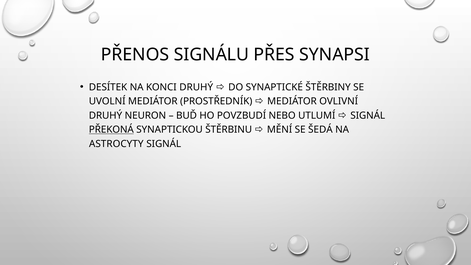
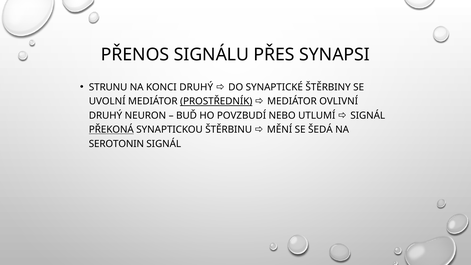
DESÍTEK: DESÍTEK -> STRUNU
PROSTŘEDNÍK underline: none -> present
ASTROCYTY: ASTROCYTY -> SEROTONIN
